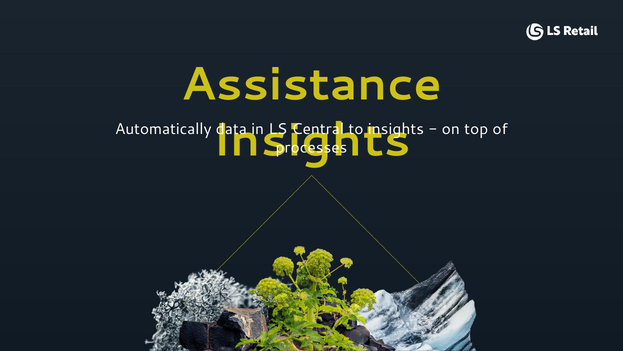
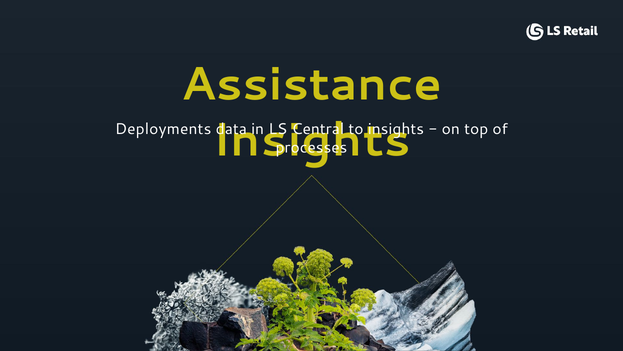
Automatically: Automatically -> Deployments
